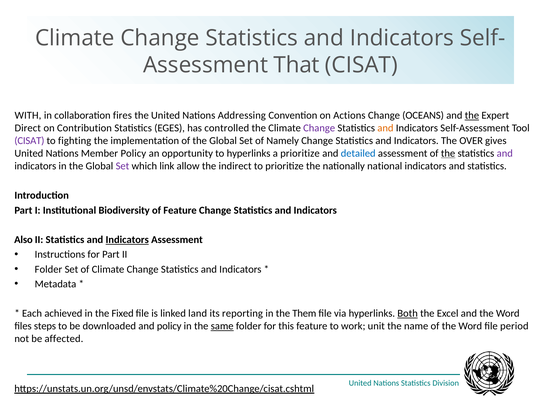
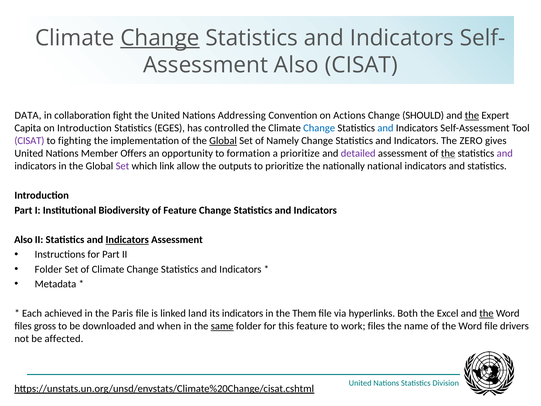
Change at (160, 38) underline: none -> present
Assessment That: That -> Also
WITH: WITH -> DATA
fires: fires -> fight
OCEANS: OCEANS -> SHOULD
Direct: Direct -> Capita
on Contribution: Contribution -> Introduction
Change at (319, 128) colour: purple -> blue
and at (385, 128) colour: orange -> blue
Global at (223, 141) underline: none -> present
OVER: OVER -> ZERO
Member Policy: Policy -> Offers
to hyperlinks: hyperlinks -> formation
detailed colour: blue -> purple
indirect: indirect -> outputs
Fixed: Fixed -> Paris
its reporting: reporting -> indicators
Both underline: present -> none
the at (486, 313) underline: none -> present
steps: steps -> gross
and policy: policy -> when
work unit: unit -> files
period: period -> drivers
